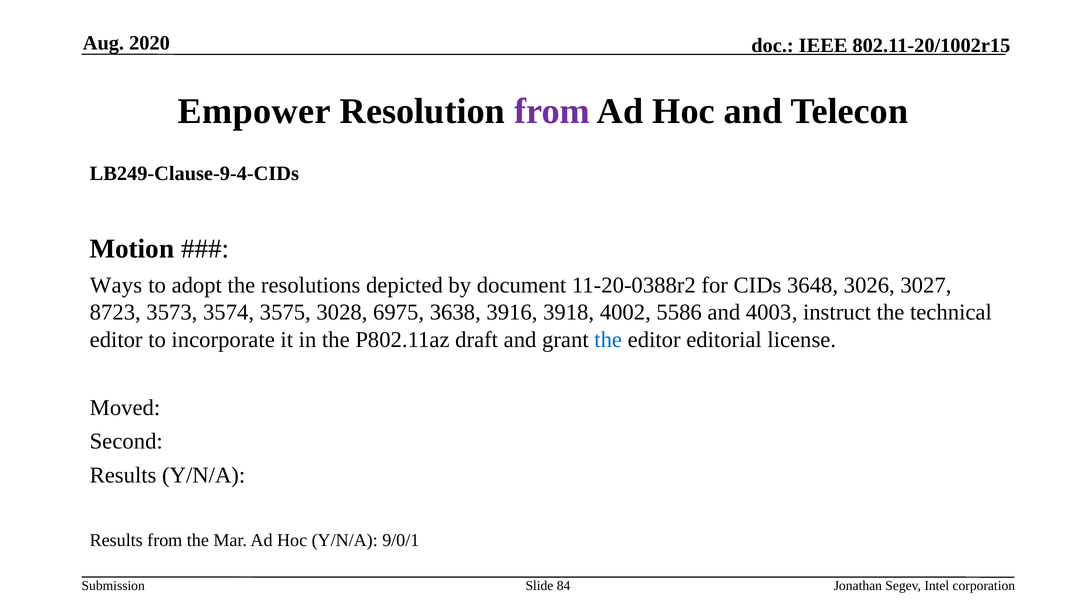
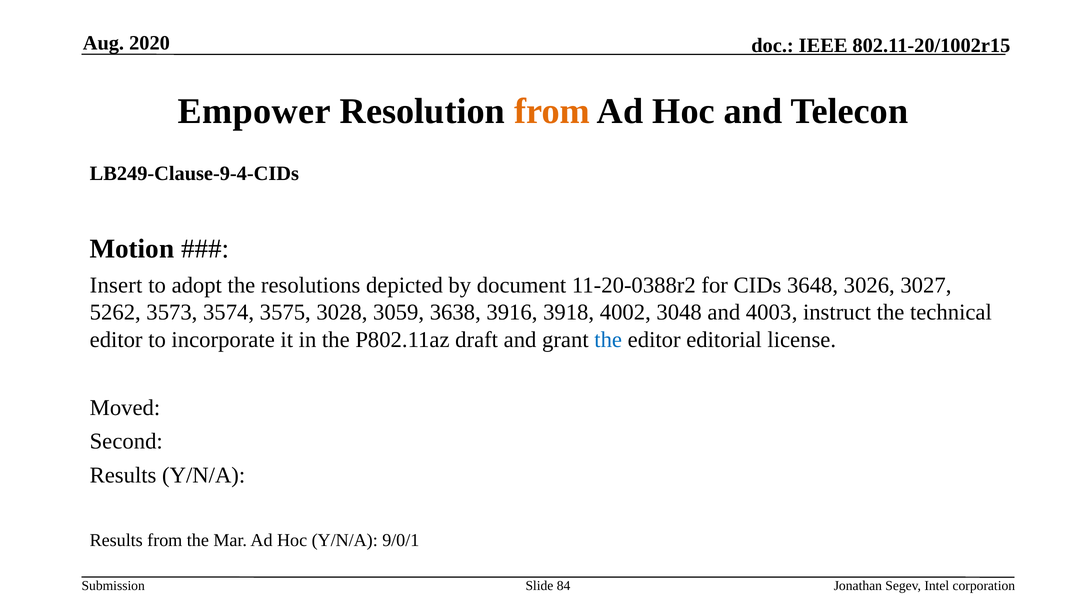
from at (552, 111) colour: purple -> orange
Ways: Ways -> Insert
8723: 8723 -> 5262
6975: 6975 -> 3059
5586: 5586 -> 3048
